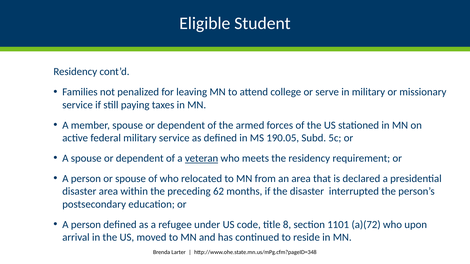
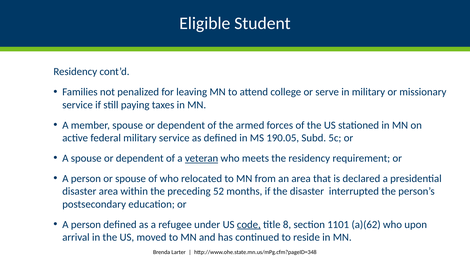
62: 62 -> 52
code underline: none -> present
a)(72: a)(72 -> a)(62
